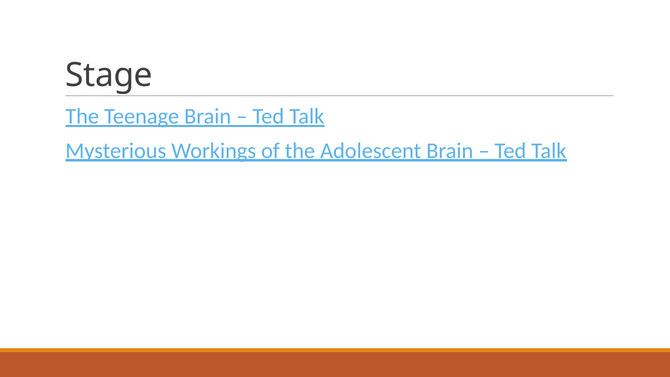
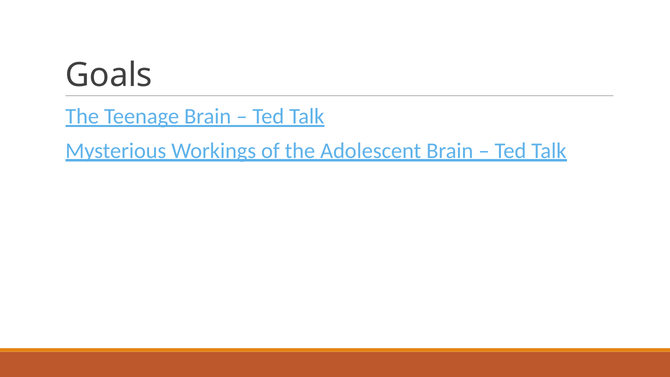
Stage: Stage -> Goals
